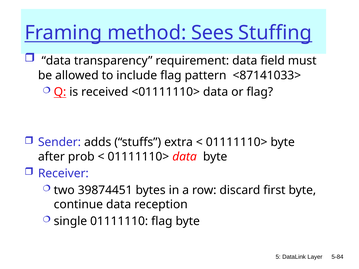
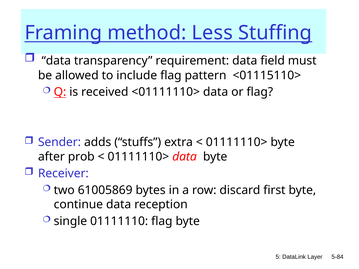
Sees: Sees -> Less
<87141033>: <87141033> -> <01115110>
39874451: 39874451 -> 61005869
